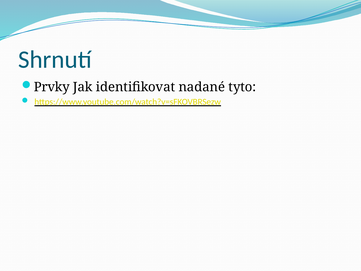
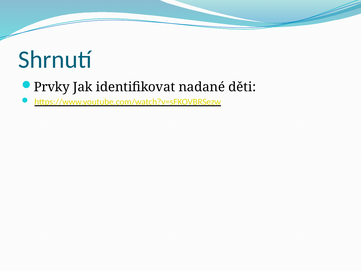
tyto: tyto -> děti
